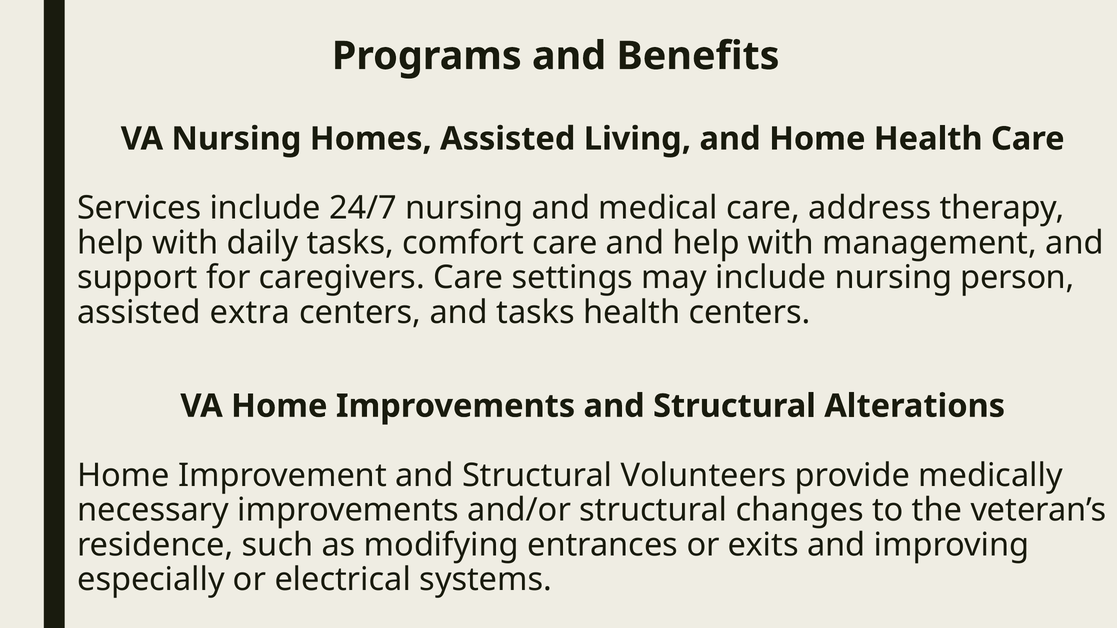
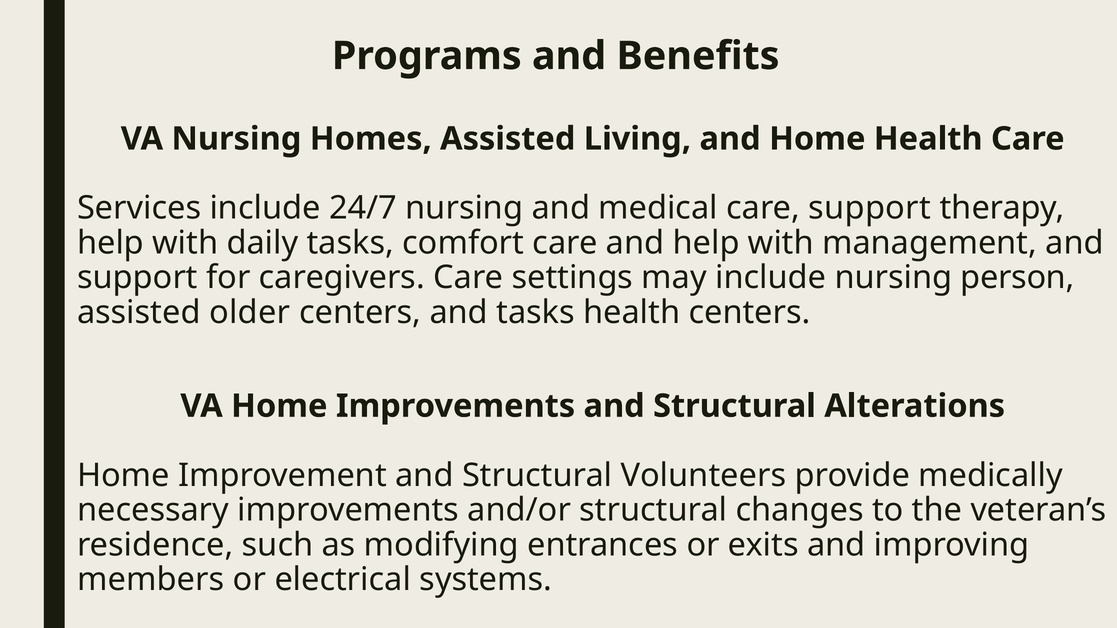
care address: address -> support
extra: extra -> older
especially: especially -> members
